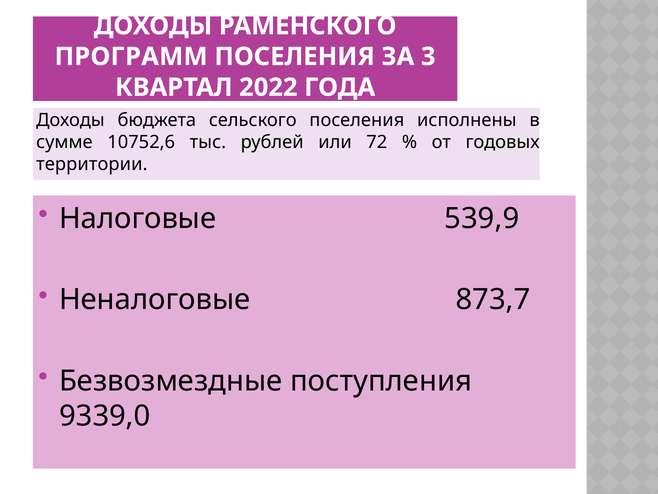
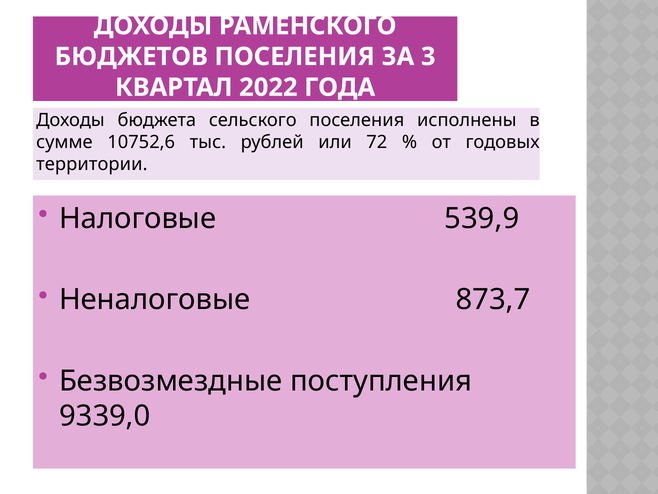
ПРОГРАММ: ПРОГРАММ -> БЮДЖЕТОВ
